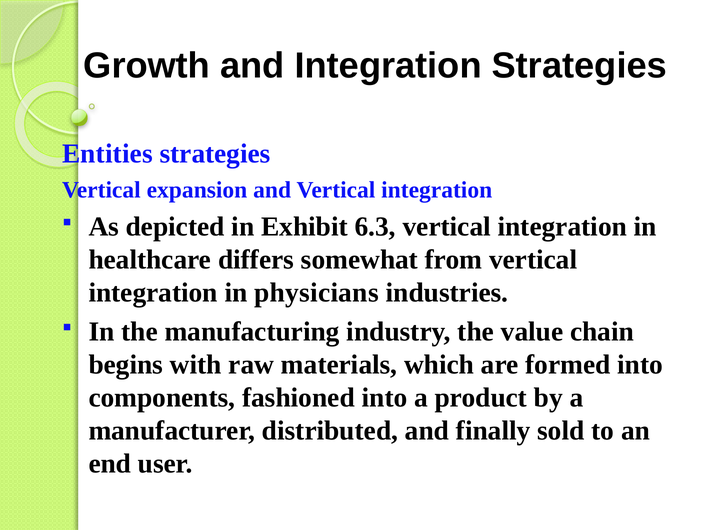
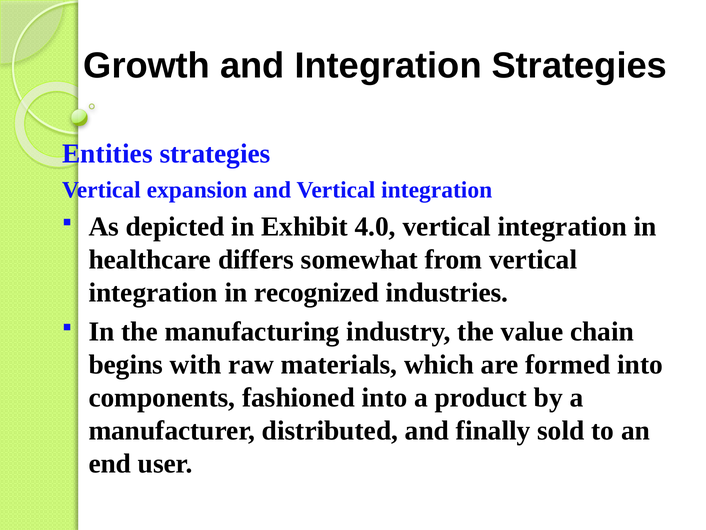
6.3: 6.3 -> 4.0
physicians: physicians -> recognized
